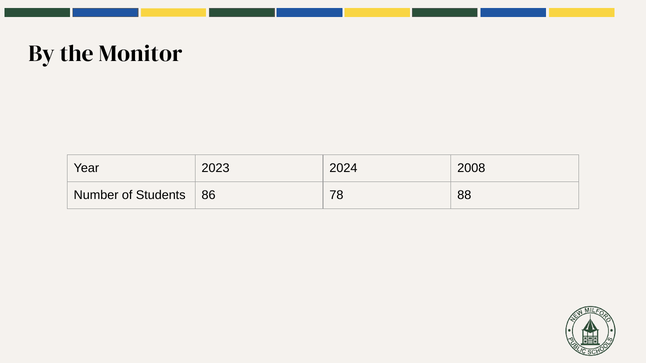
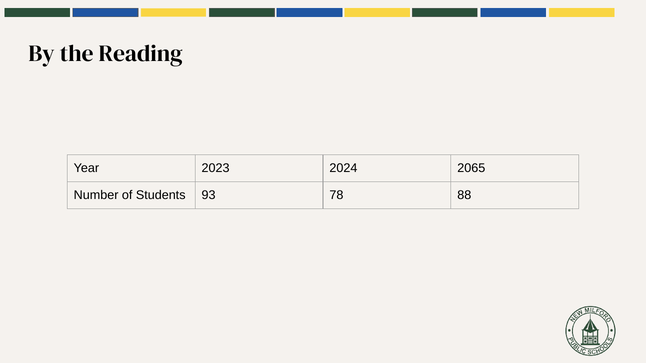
Monitor: Monitor -> Reading
2008: 2008 -> 2065
86: 86 -> 93
